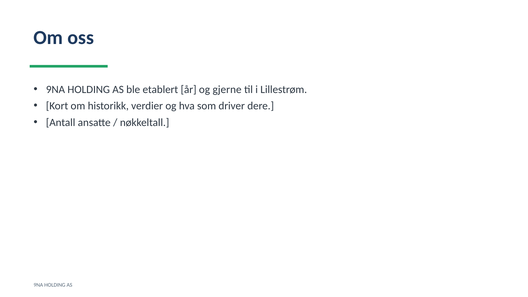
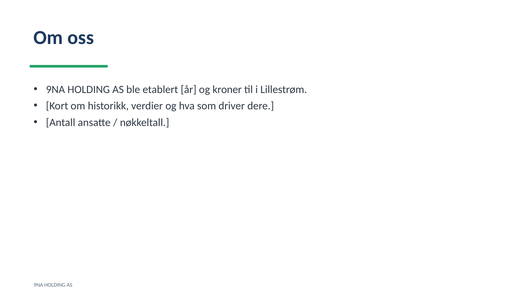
gjerne: gjerne -> kroner
